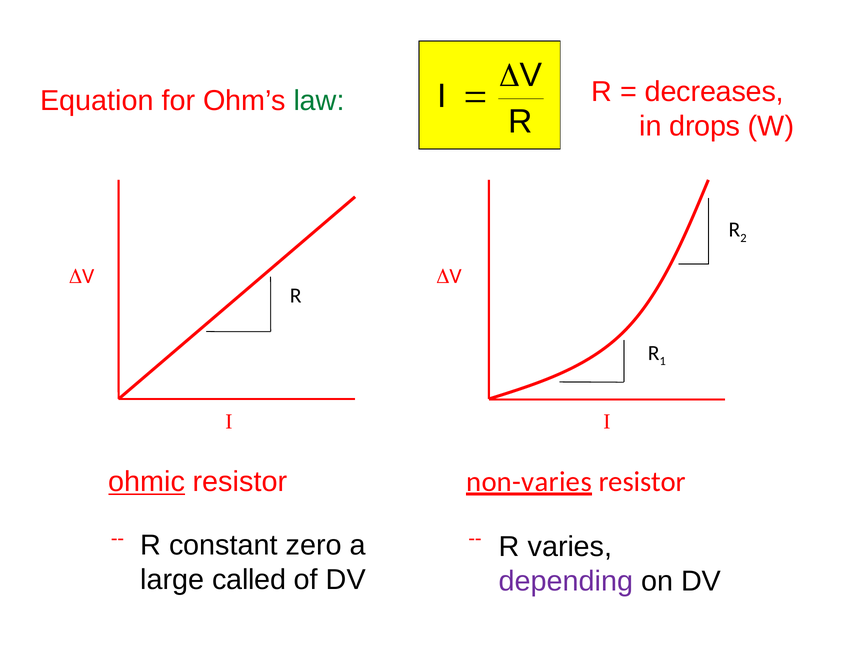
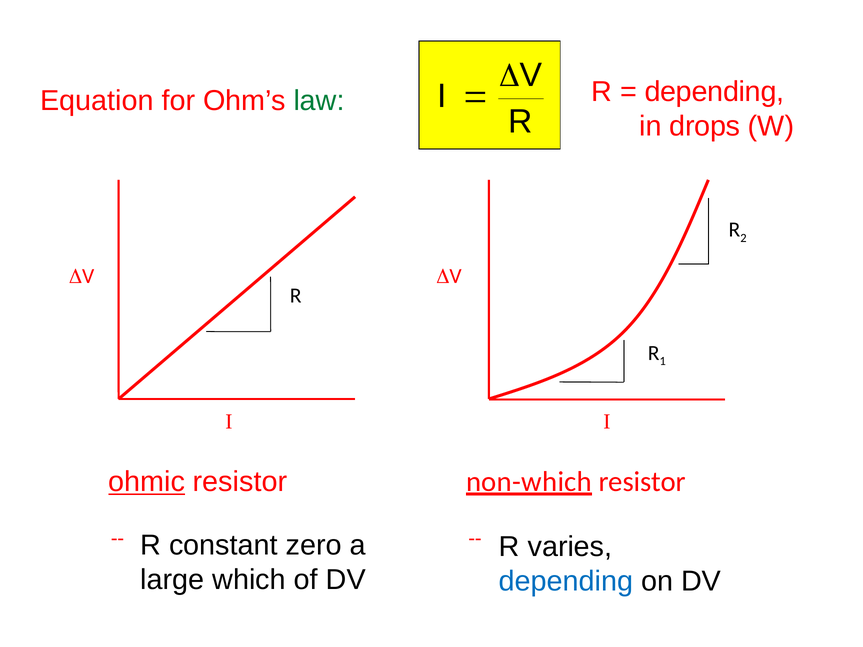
decreases at (714, 92): decreases -> depending
non-varies: non-varies -> non-which
called: called -> which
depending at (566, 581) colour: purple -> blue
